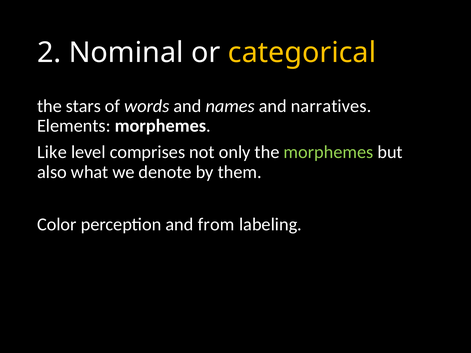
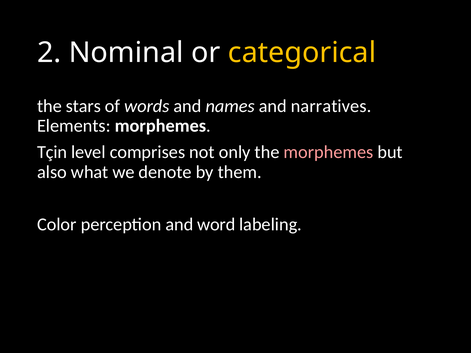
Like: Like -> Tçin
morphemes at (328, 152) colour: light green -> pink
from: from -> word
